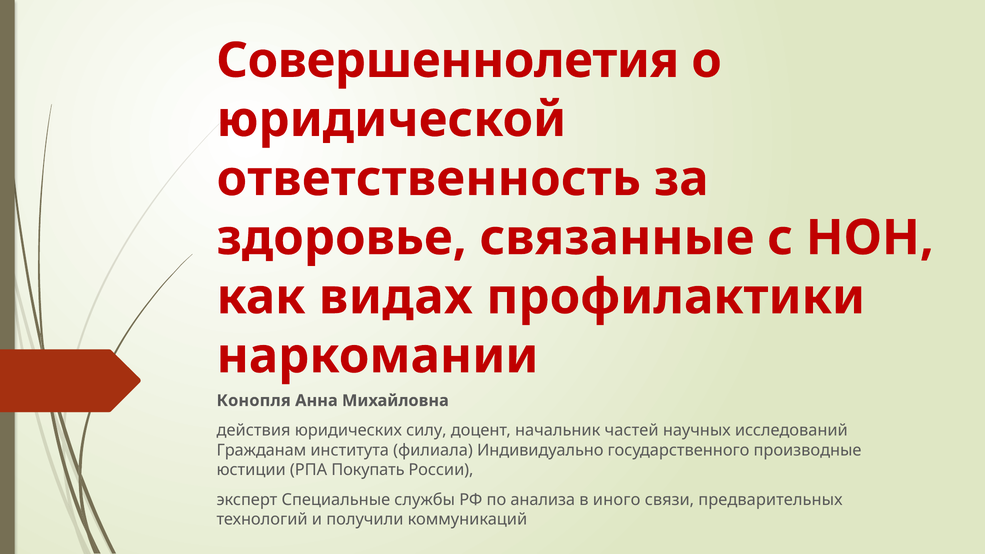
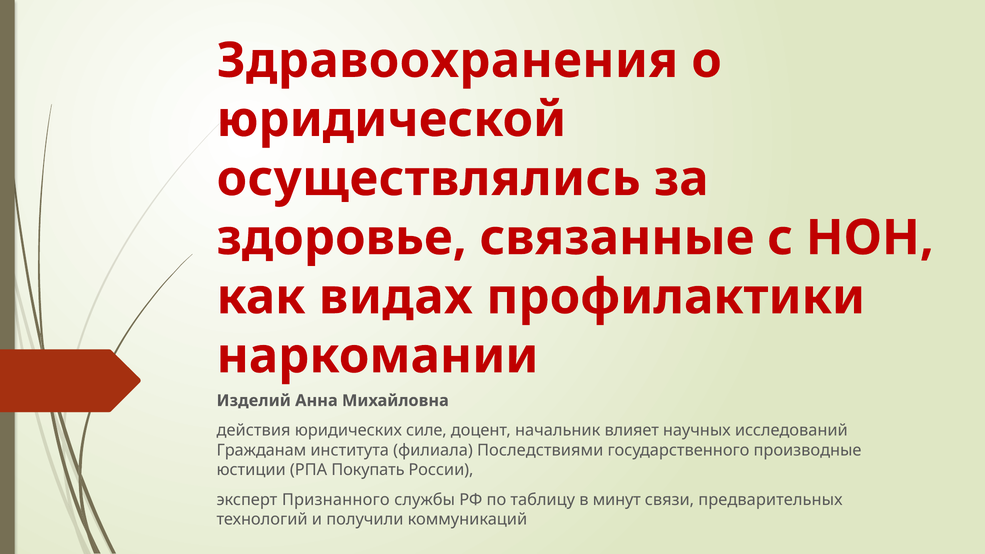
Совершеннолетия: Совершеннолетия -> Здравоохранения
ответственность: ответственность -> осуществлялись
Конопля: Конопля -> Изделий
силу: силу -> силе
частей: частей -> влияет
Индивидуально: Индивидуально -> Последствиями
Специальные: Специальные -> Признанного
анализа: анализа -> таблицу
иного: иного -> минут
